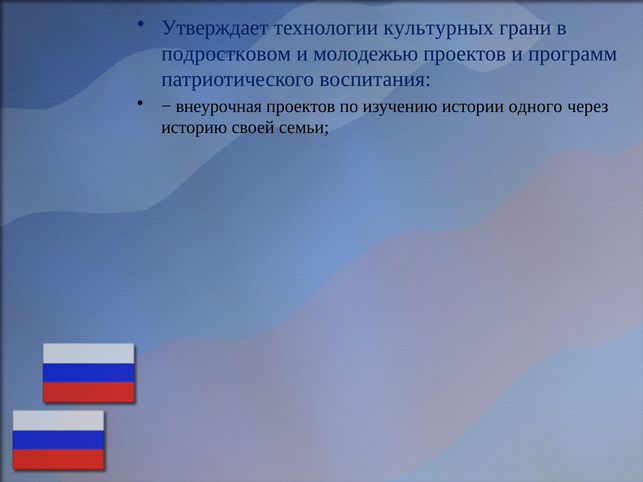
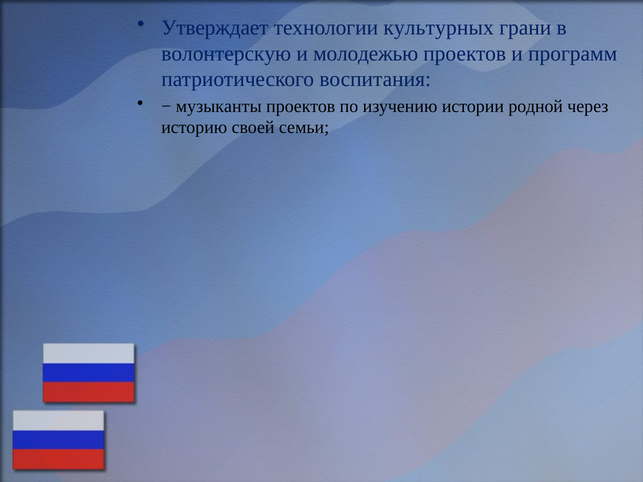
подростковом: подростковом -> волонтерскую
внеурочная: внеурочная -> музыканты
одного: одного -> родной
